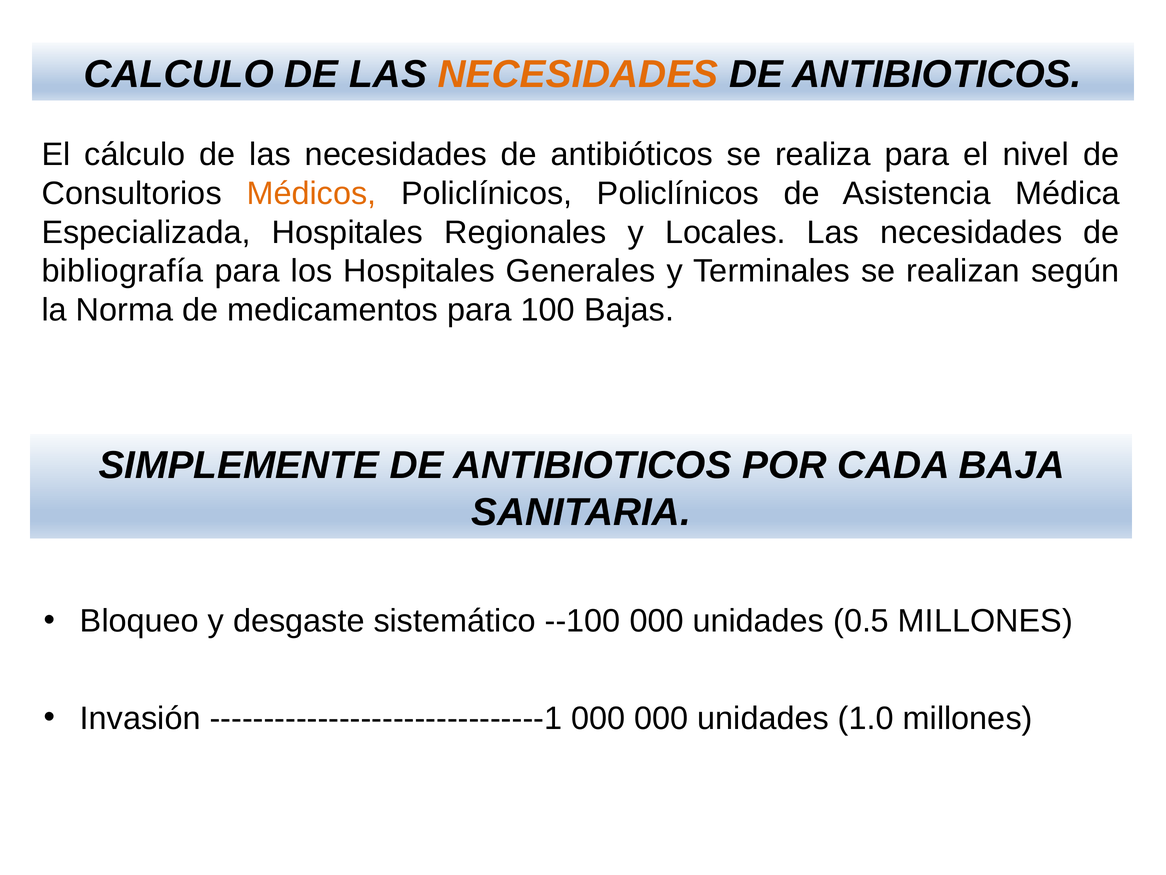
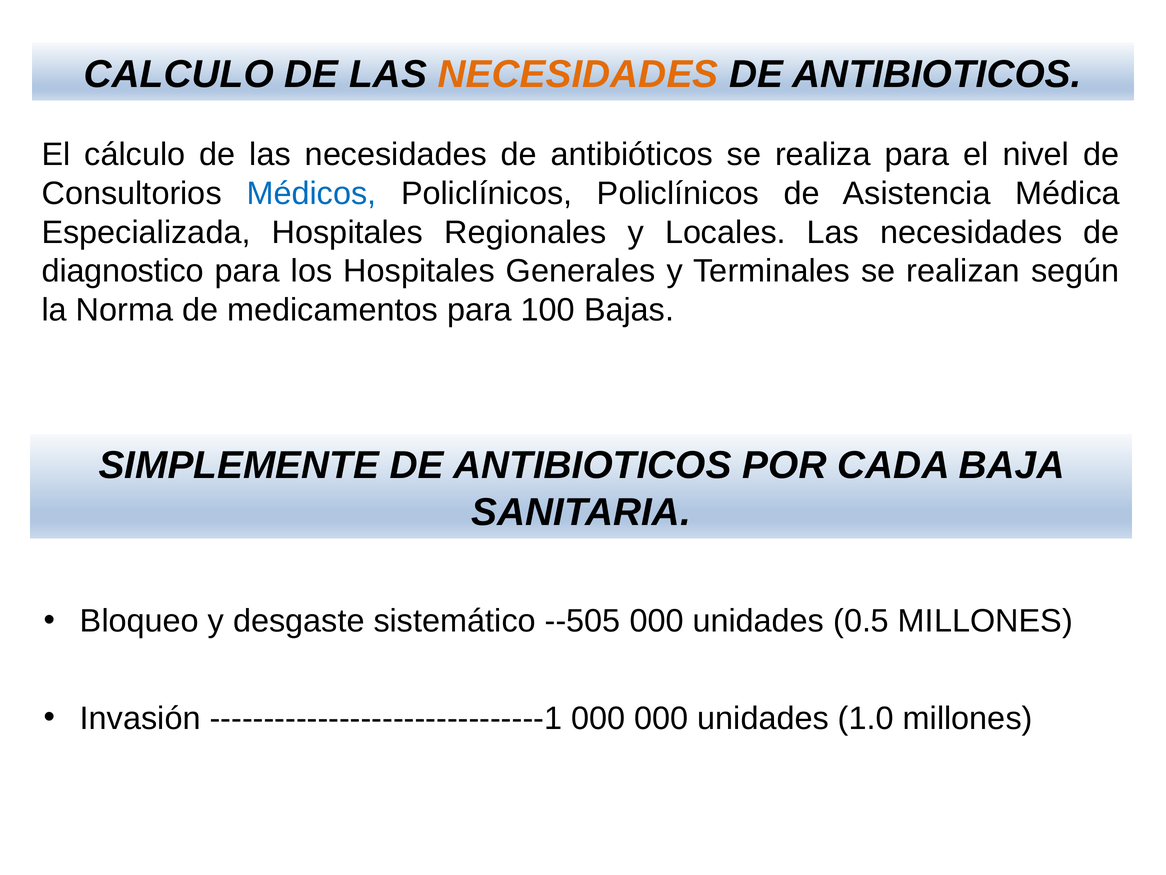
Médicos colour: orange -> blue
bibliografía: bibliografía -> diagnostico
--100: --100 -> --505
